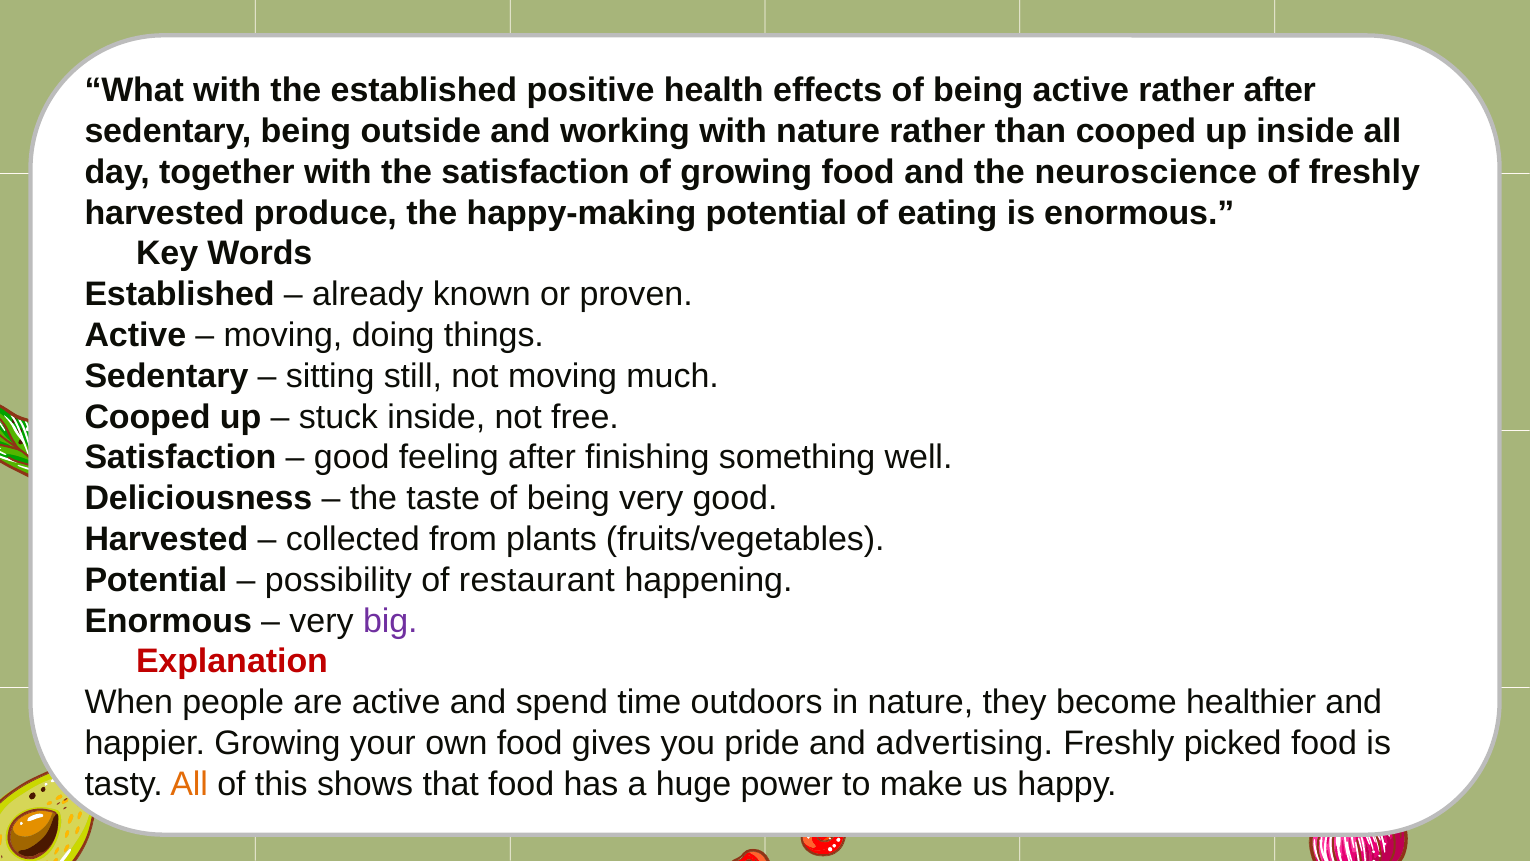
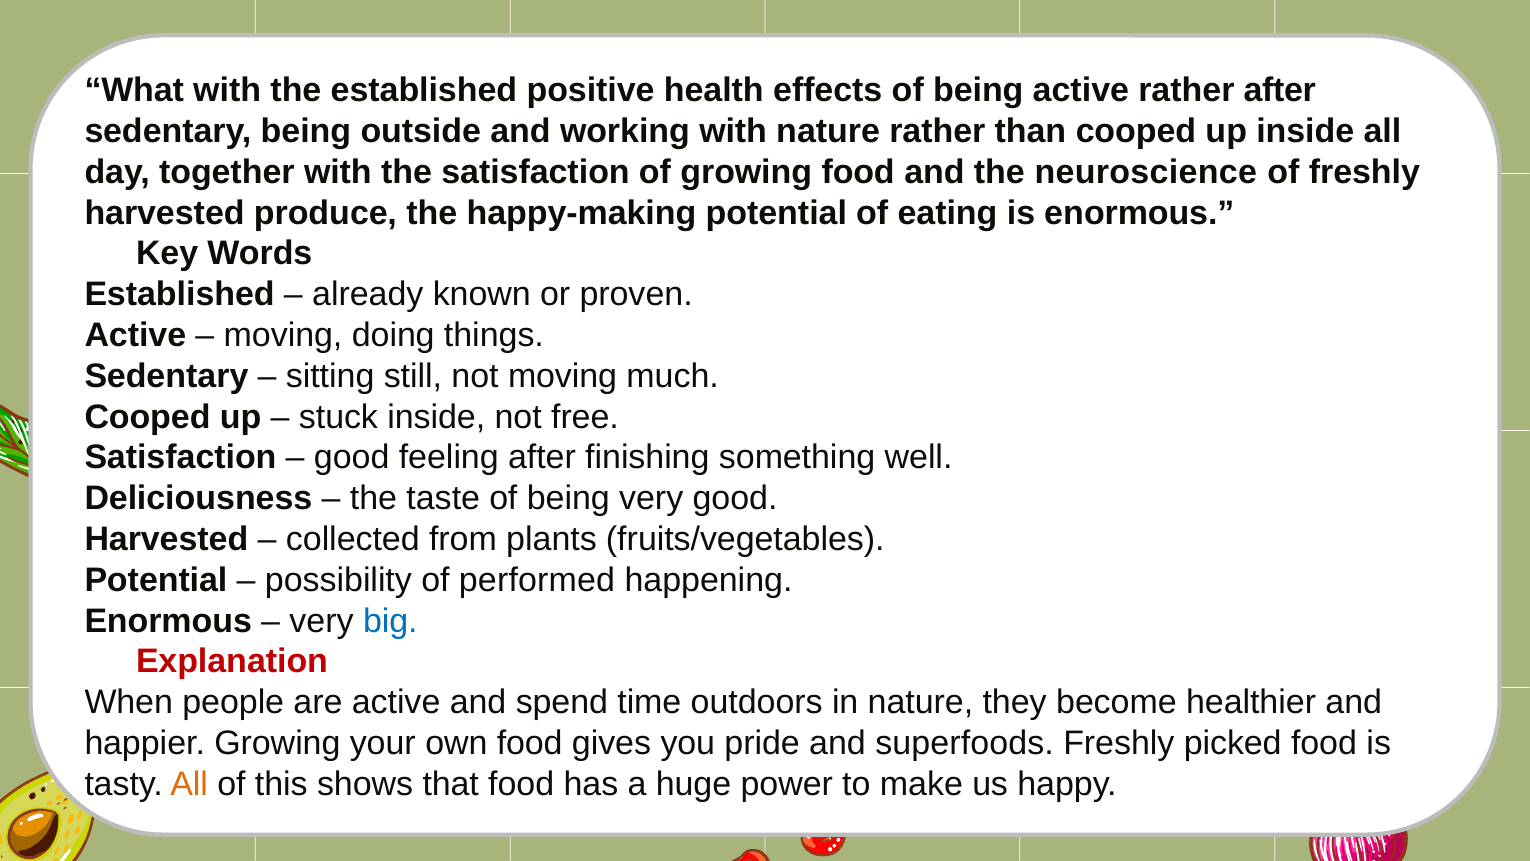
restaurant: restaurant -> performed
big colour: purple -> blue
advertising: advertising -> superfoods
